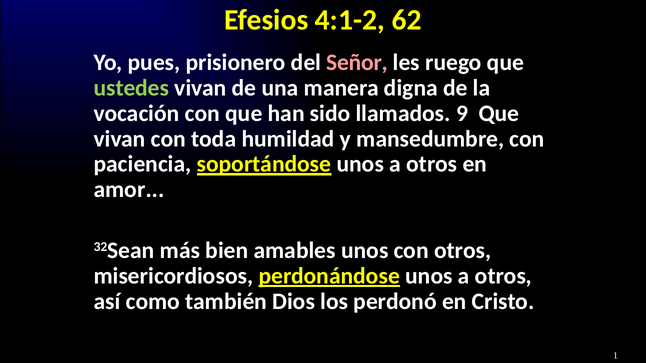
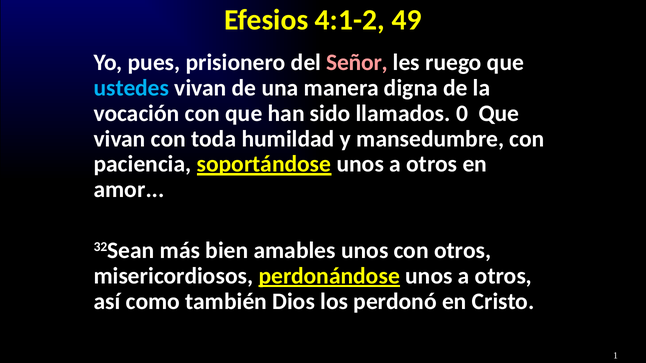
62: 62 -> 49
ustedes colour: light green -> light blue
9: 9 -> 0
